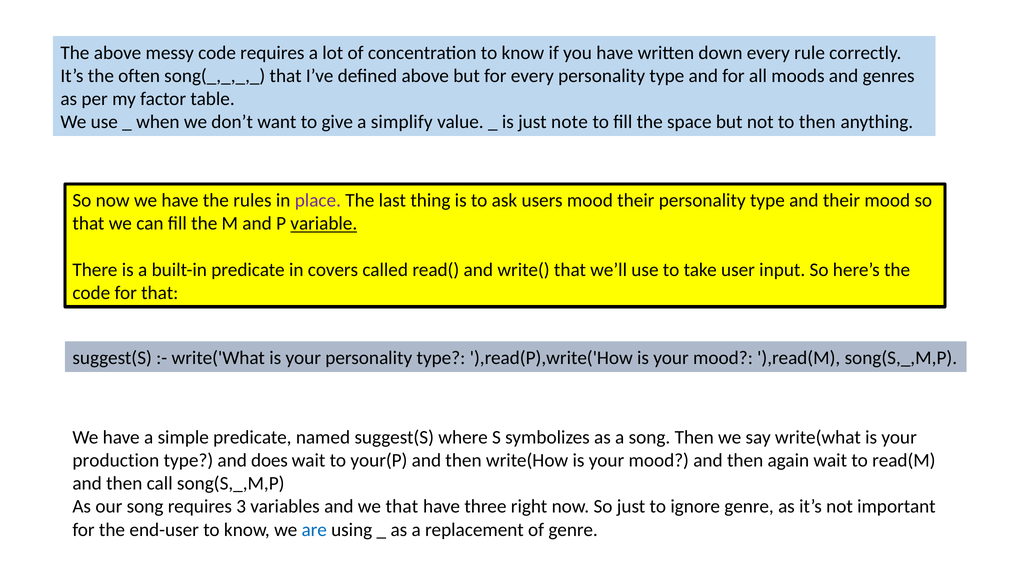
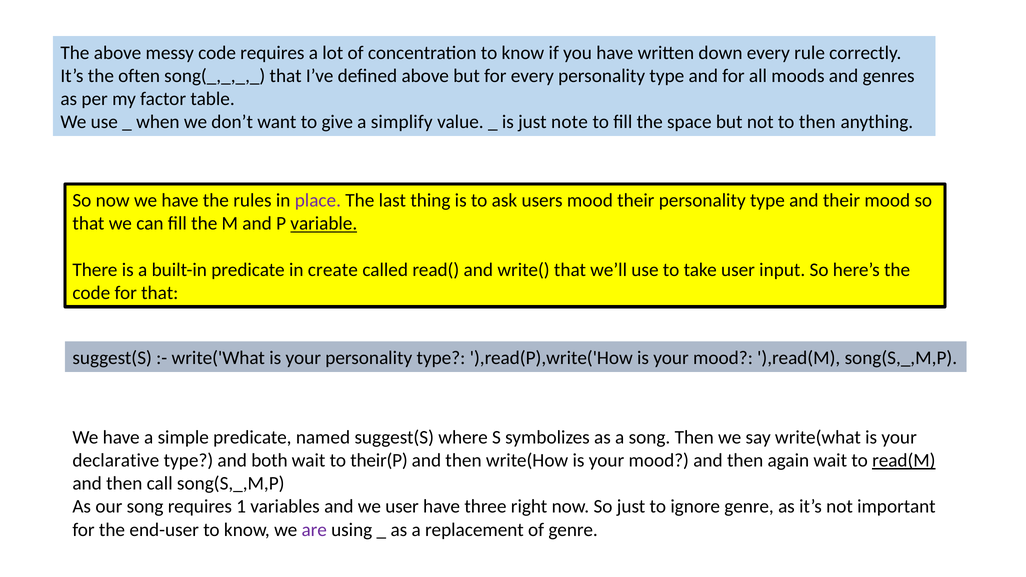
covers: covers -> create
production: production -> declarative
does: does -> both
your(P: your(P -> their(P
read(M underline: none -> present
3: 3 -> 1
we that: that -> user
are colour: blue -> purple
